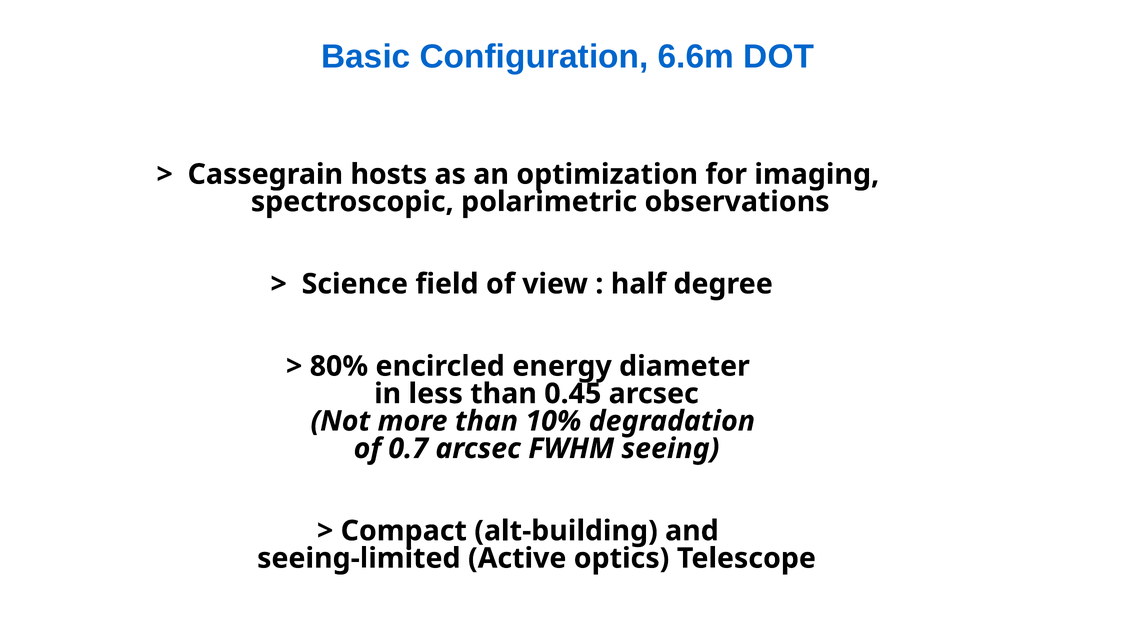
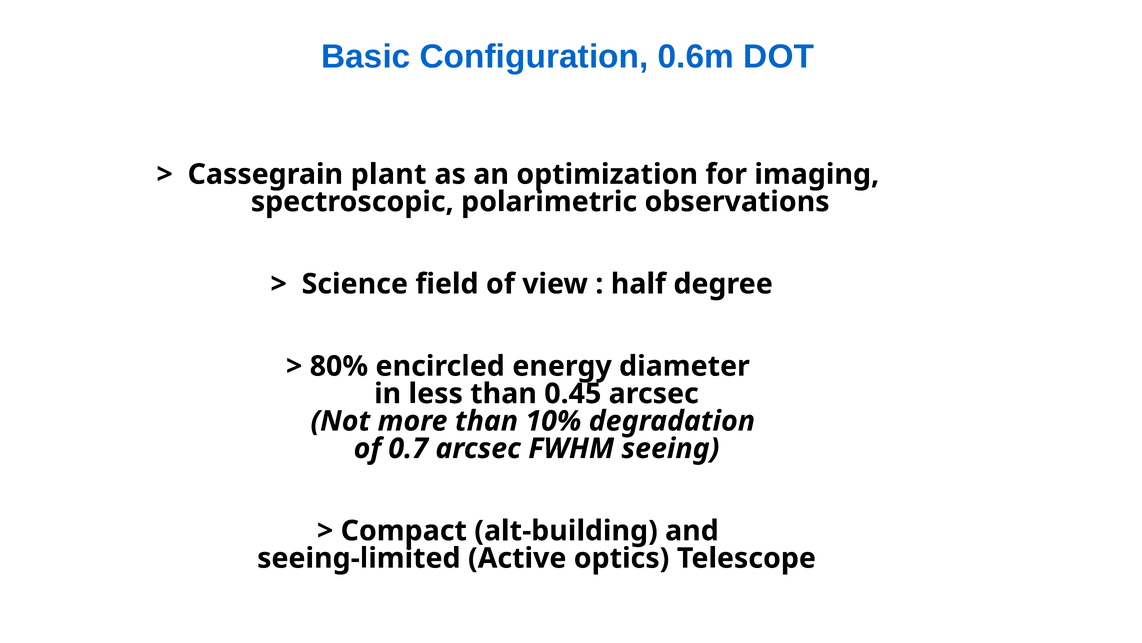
6.6m: 6.6m -> 0.6m
hosts: hosts -> plant
